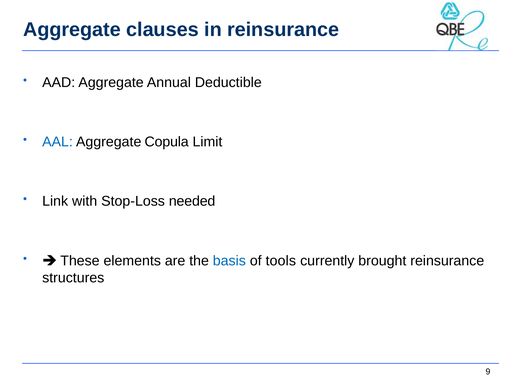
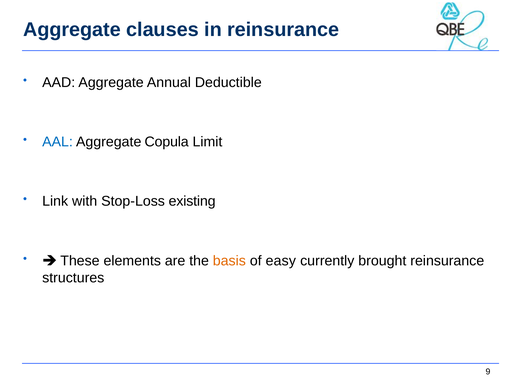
needed: needed -> existing
basis colour: blue -> orange
tools: tools -> easy
